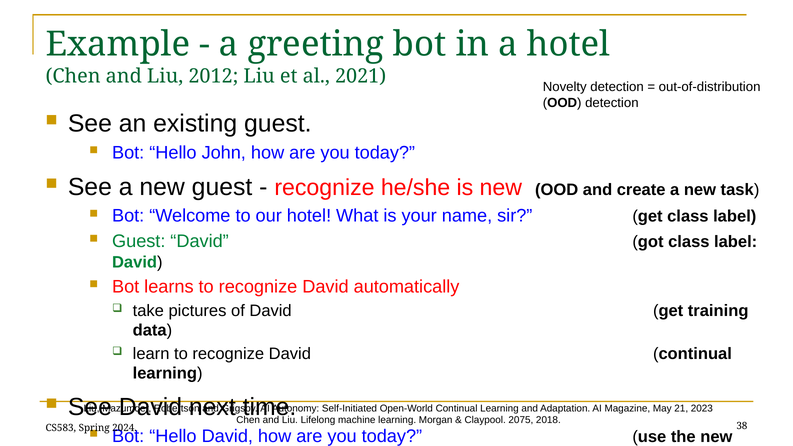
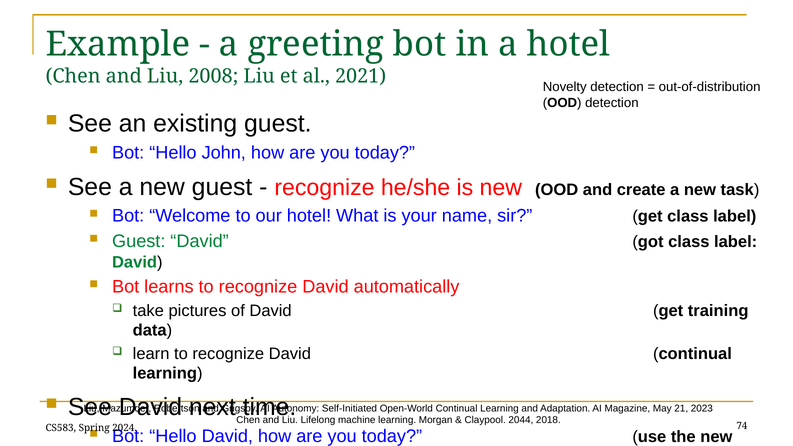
2012: 2012 -> 2008
2075: 2075 -> 2044
38: 38 -> 74
